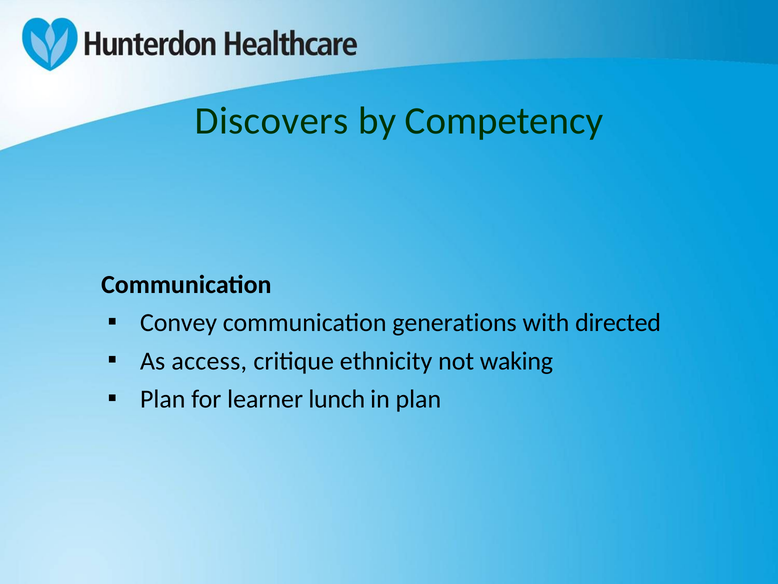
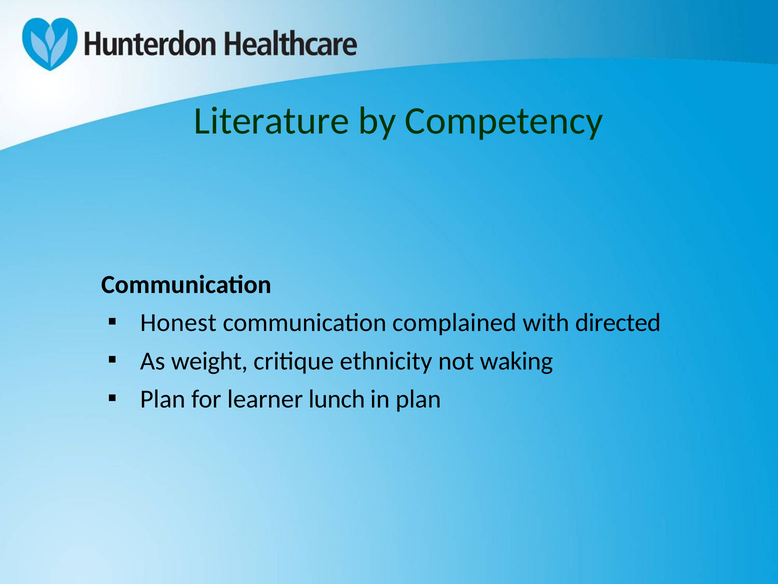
Discovers: Discovers -> Literature
Convey: Convey -> Honest
generations: generations -> complained
access: access -> weight
